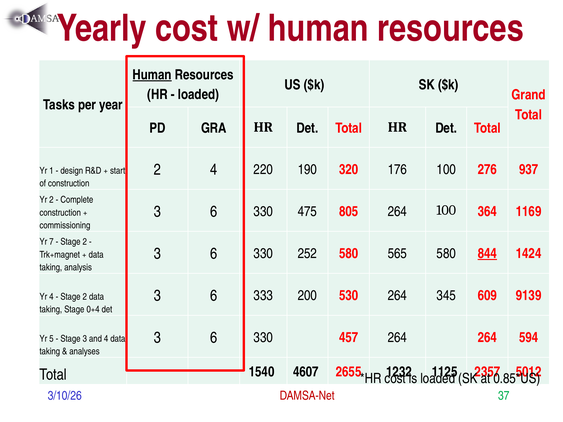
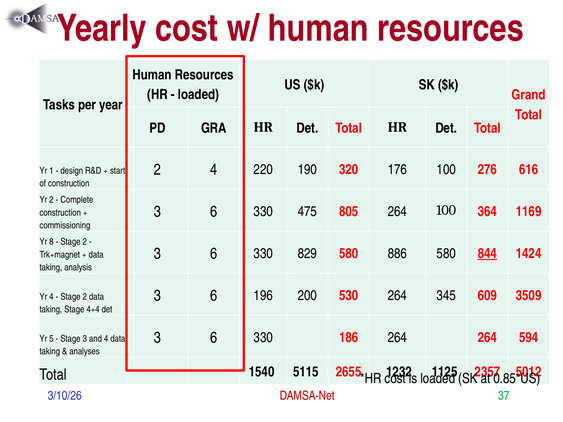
Human at (152, 75) underline: present -> none
937: 937 -> 616
7: 7 -> 8
252: 252 -> 829
565: 565 -> 886
333: 333 -> 196
9139: 9139 -> 3509
0+4: 0+4 -> 4+4
457: 457 -> 186
4607: 4607 -> 5115
